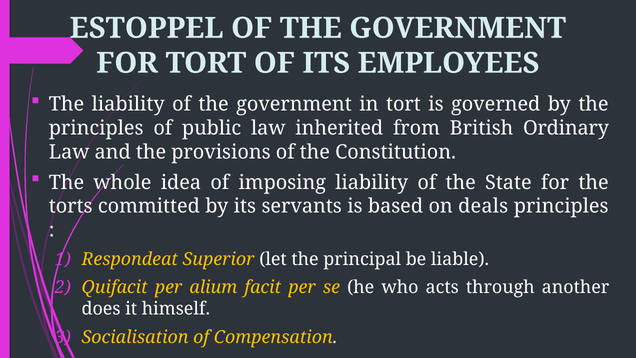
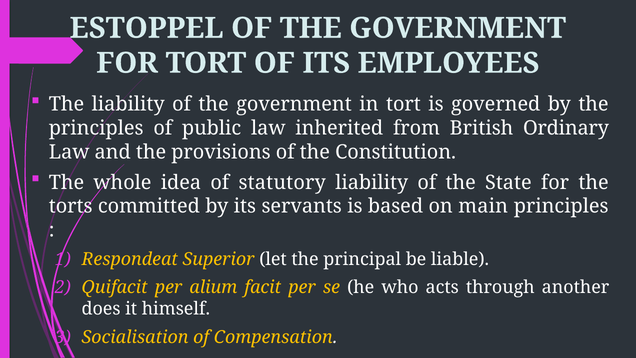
imposing: imposing -> statutory
deals: deals -> main
